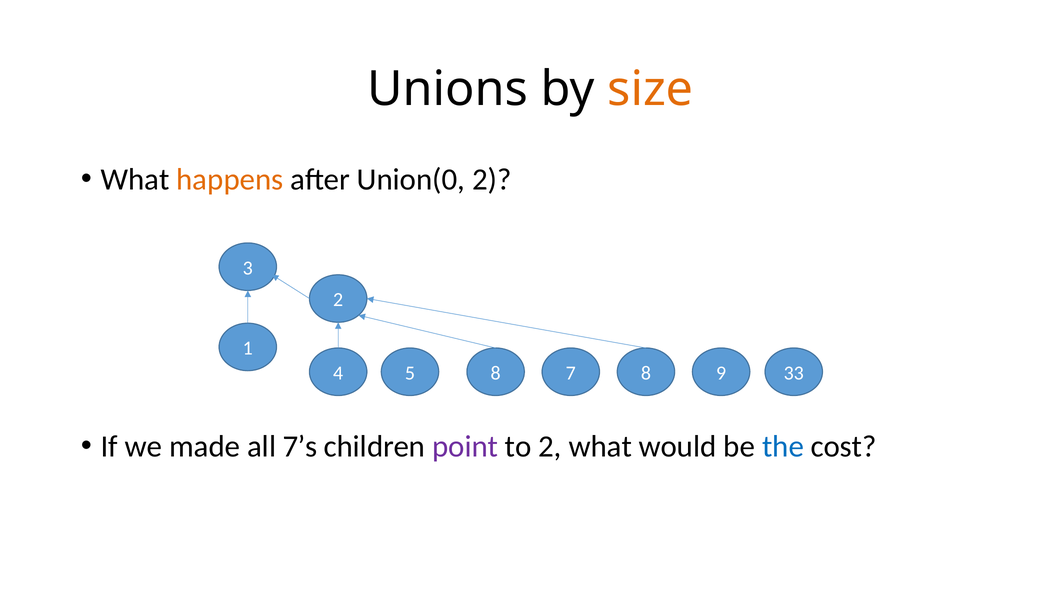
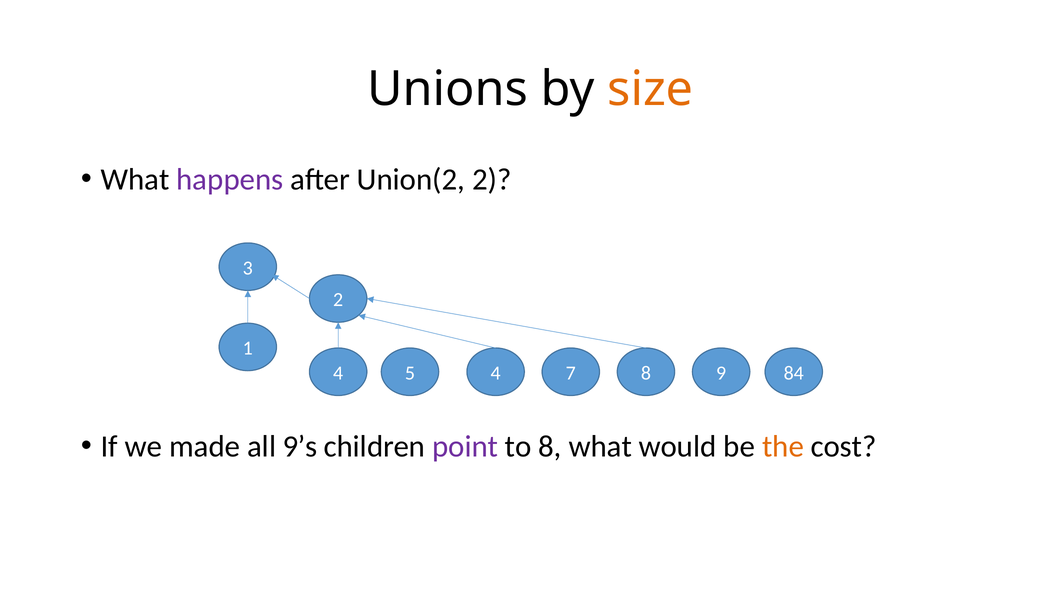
happens colour: orange -> purple
Union(0: Union(0 -> Union(2
5 8: 8 -> 4
33: 33 -> 84
7’s: 7’s -> 9’s
to 2: 2 -> 8
the colour: blue -> orange
